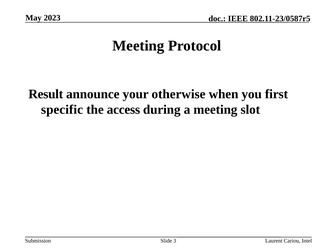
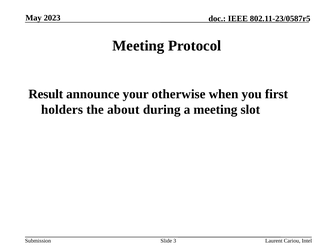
specific: specific -> holders
access: access -> about
